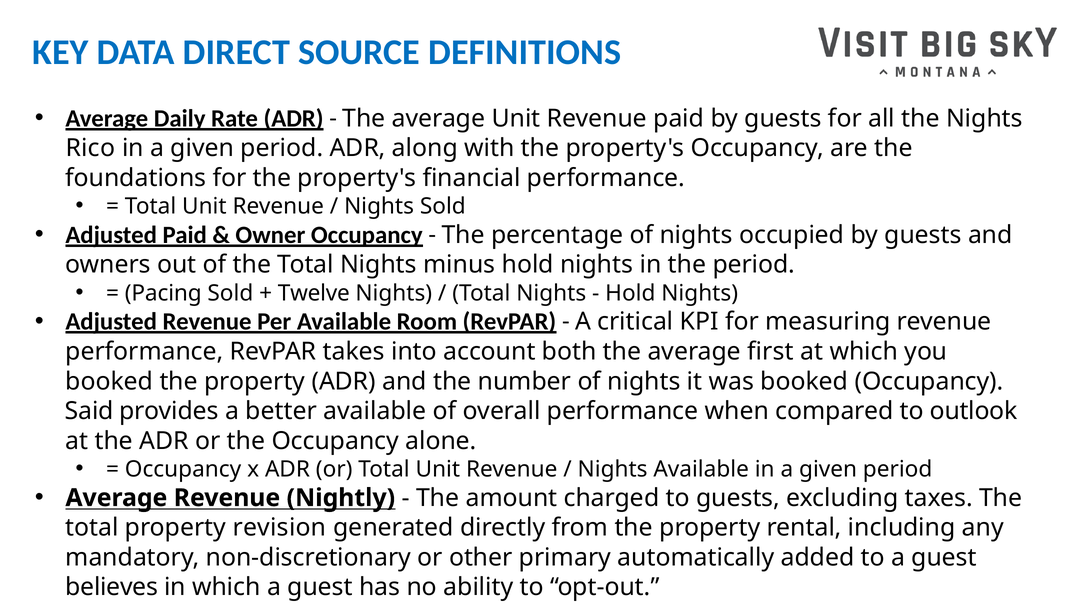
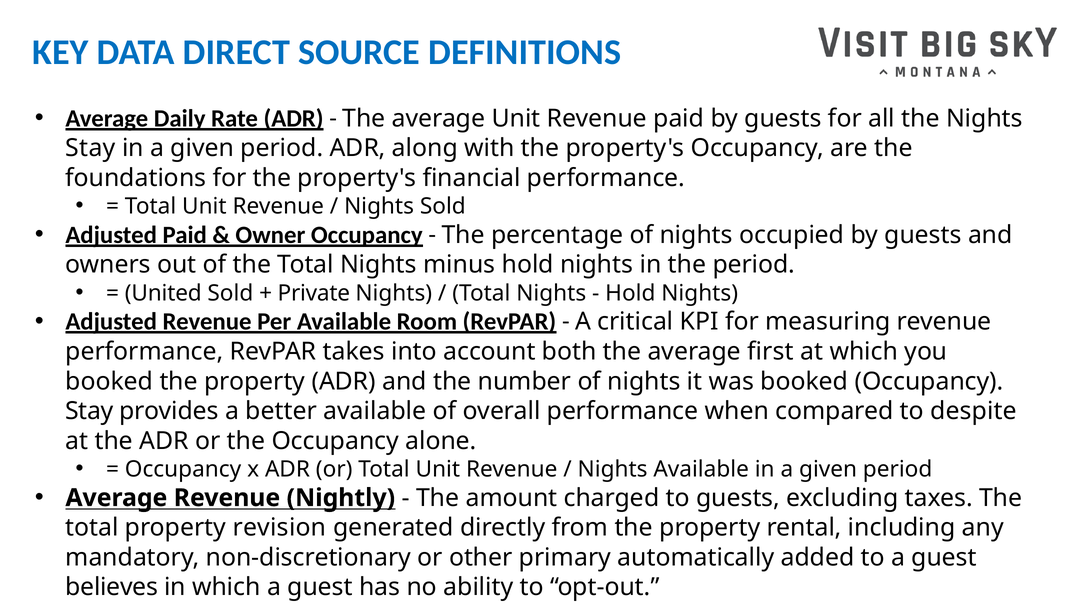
Rico at (90, 148): Rico -> Stay
Pacing: Pacing -> United
Twelve: Twelve -> Private
Said at (89, 411): Said -> Stay
outlook: outlook -> despite
